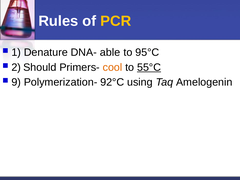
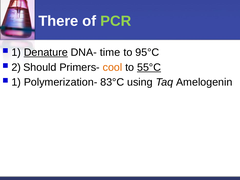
Rules: Rules -> There
PCR colour: yellow -> light green
Denature underline: none -> present
able: able -> time
9 at (16, 82): 9 -> 1
92°C: 92°C -> 83°C
